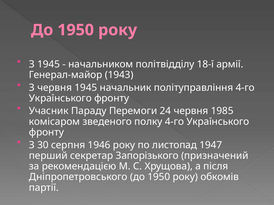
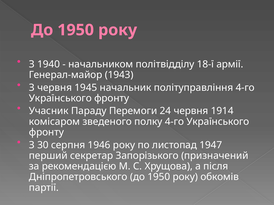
З 1945: 1945 -> 1940
1985: 1985 -> 1914
